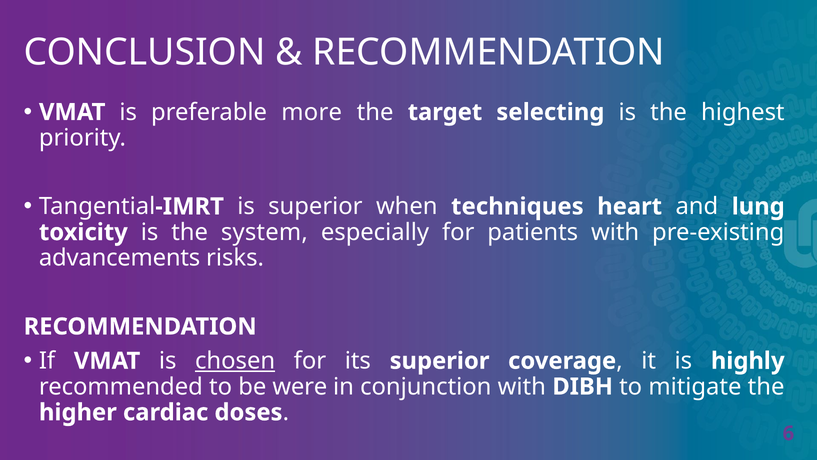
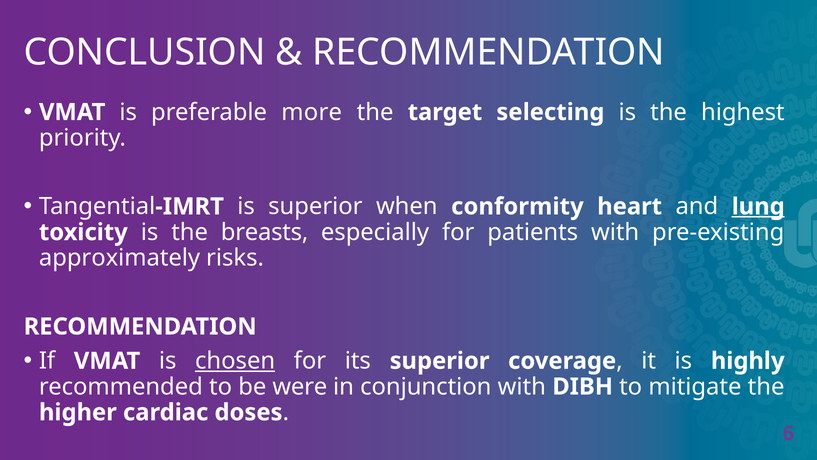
techniques: techniques -> conformity
lung underline: none -> present
system: system -> breasts
advancements: advancements -> approximately
